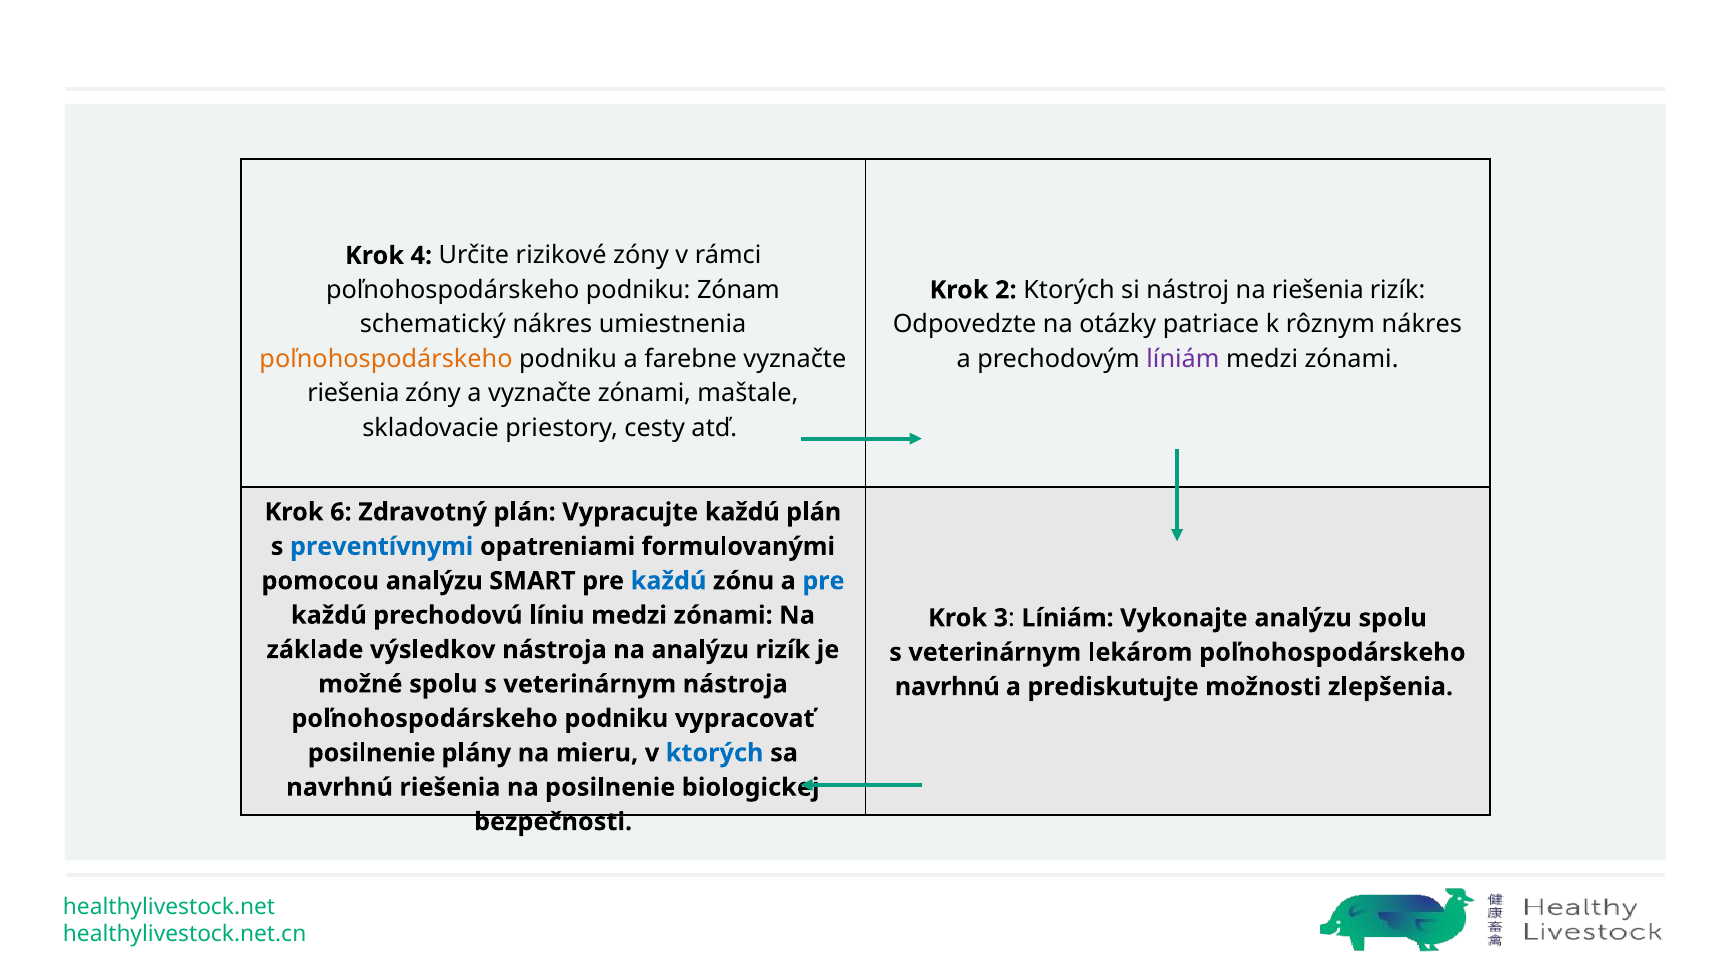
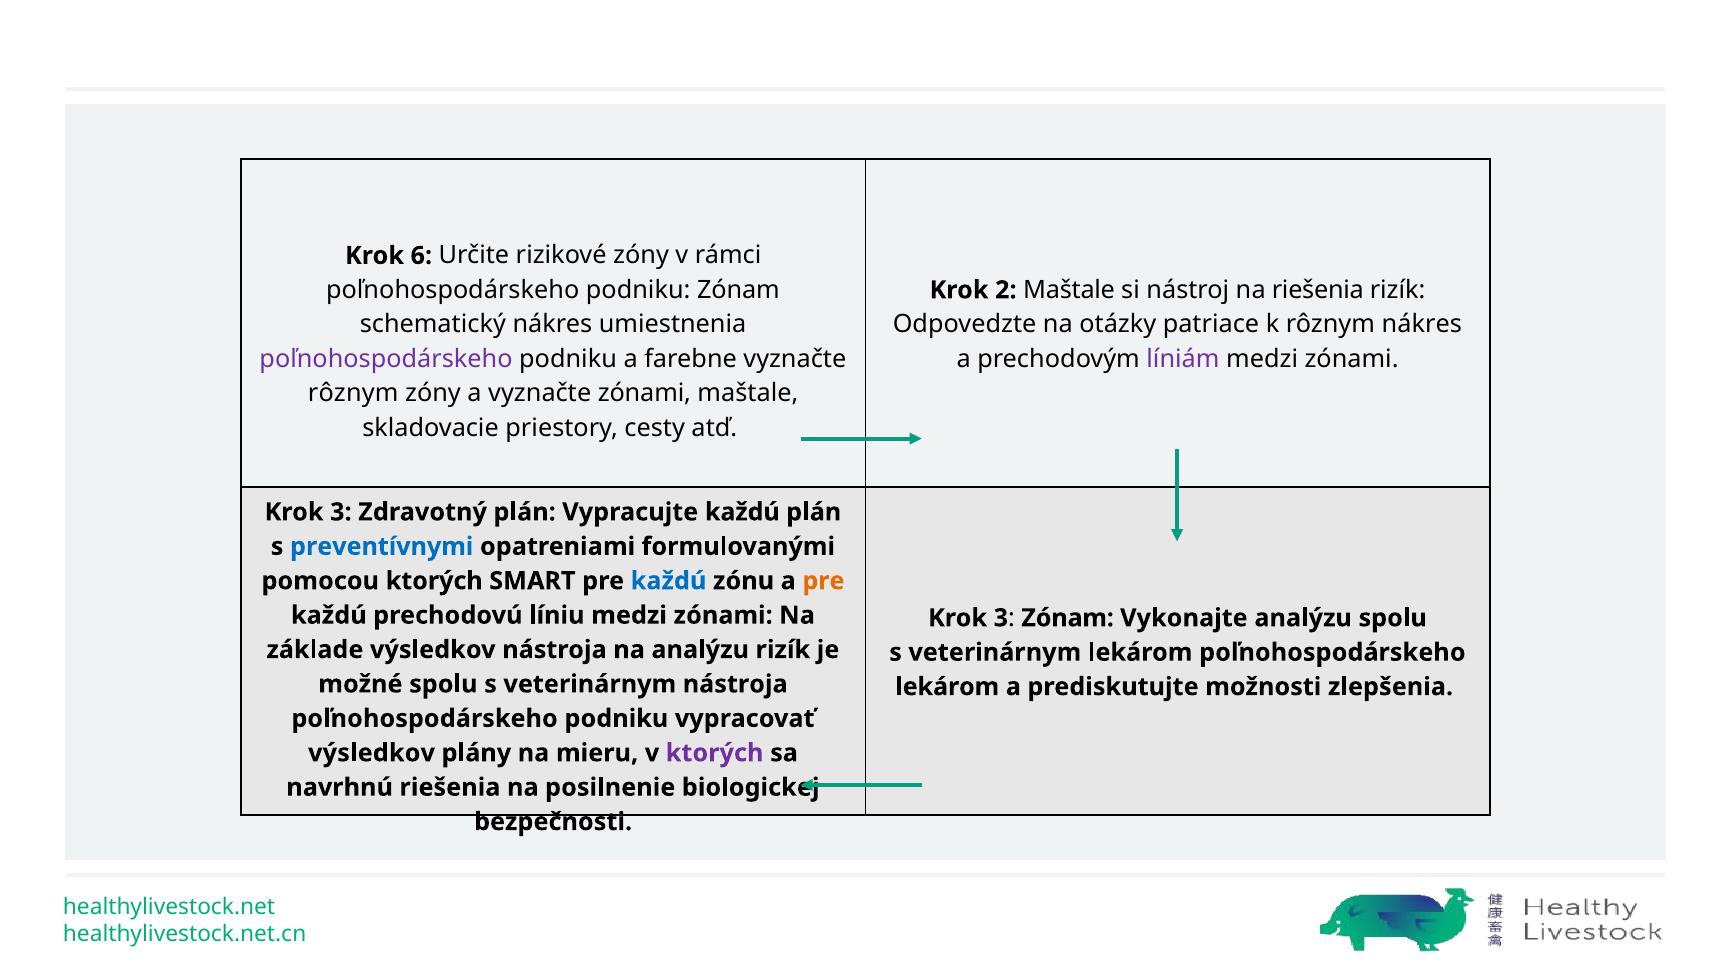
4: 4 -> 6
2 Ktorých: Ktorých -> Maštale
poľnohospodárskeho at (386, 359) colour: orange -> purple
riešenia at (353, 393): riešenia -> rôznym
6 at (341, 512): 6 -> 3
pomocou analýzu: analýzu -> ktorých
pre at (823, 581) colour: blue -> orange
3 Líniám: Líniám -> Zónam
navrhnú at (947, 687): navrhnú -> lekárom
posilnenie at (372, 753): posilnenie -> výsledkov
ktorých at (715, 753) colour: blue -> purple
